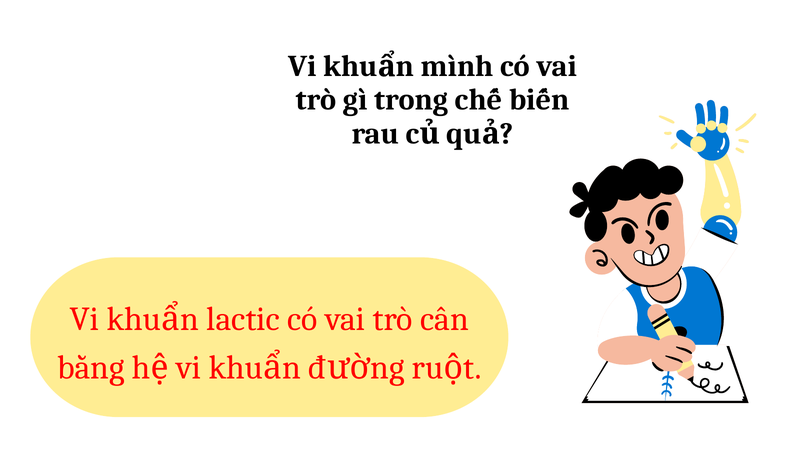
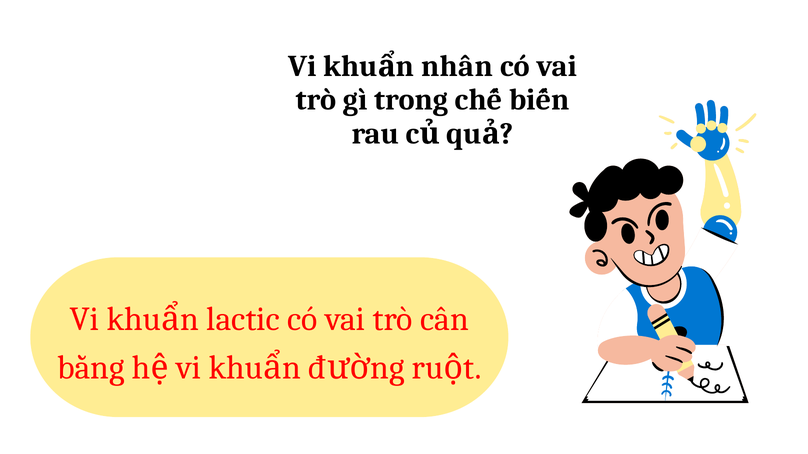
mình: mình -> nhân
